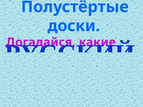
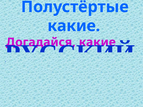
доски at (74, 26): доски -> какие
